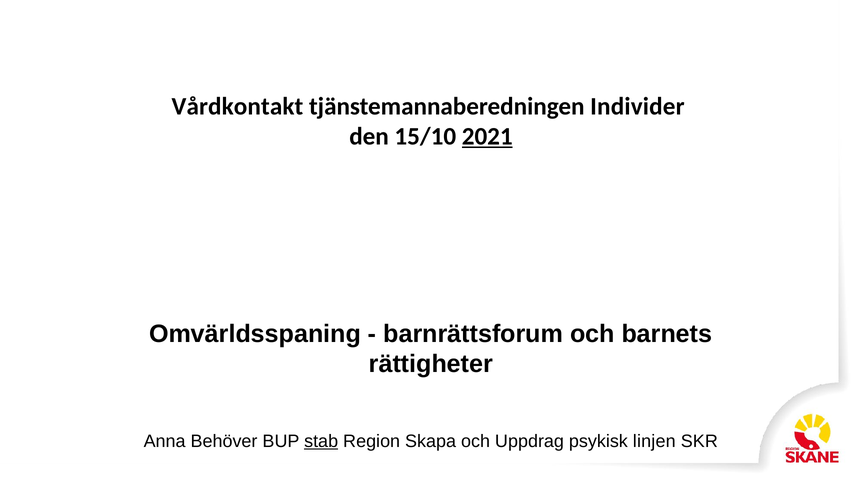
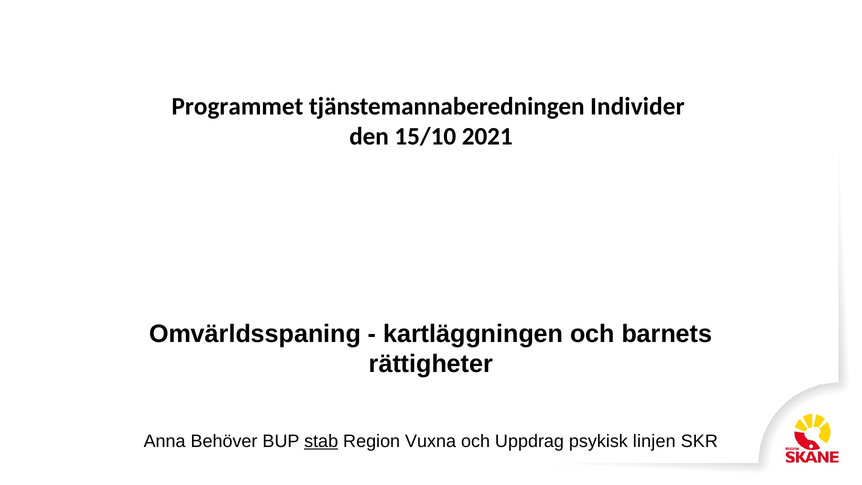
Vårdkontakt: Vårdkontakt -> Programmet
2021 underline: present -> none
barnrättsforum: barnrättsforum -> kartläggningen
Skapa: Skapa -> Vuxna
